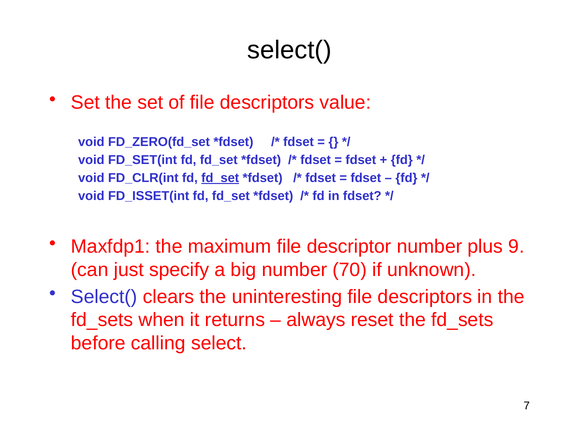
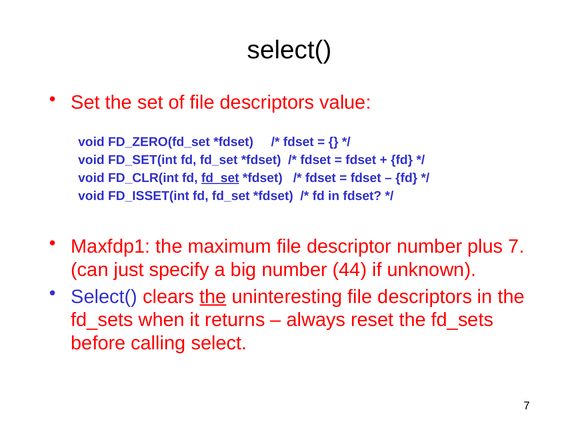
plus 9: 9 -> 7
70: 70 -> 44
the at (213, 297) underline: none -> present
